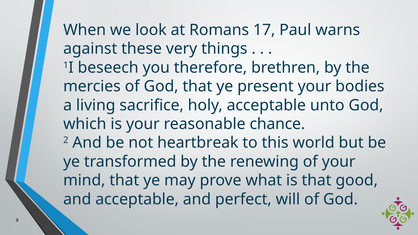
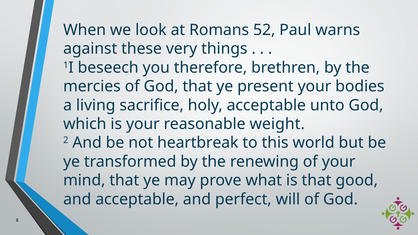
17: 17 -> 52
chance: chance -> weight
